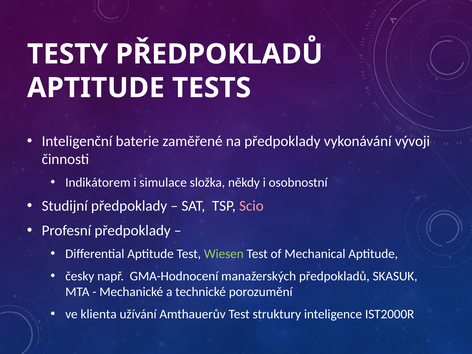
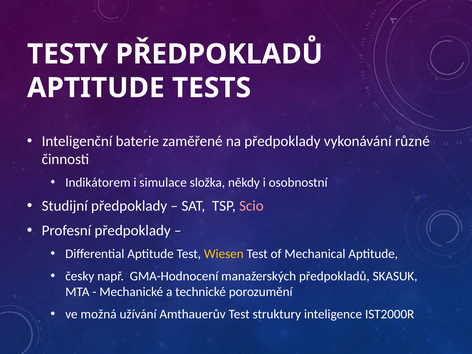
vývoji: vývoji -> různé
Wiesen colour: light green -> yellow
klienta: klienta -> možná
